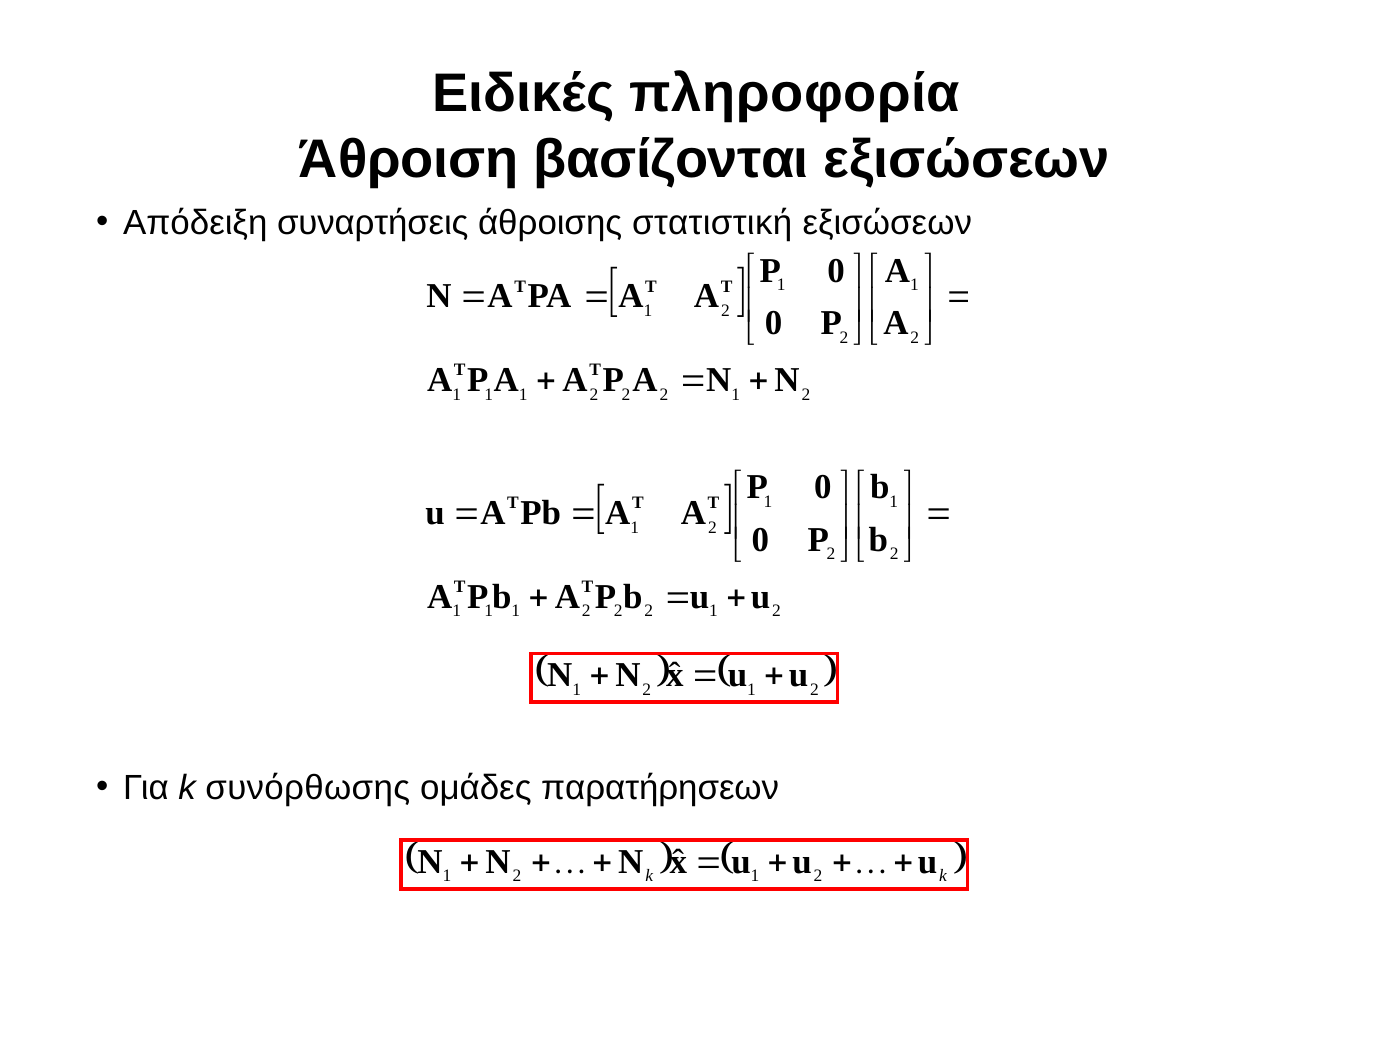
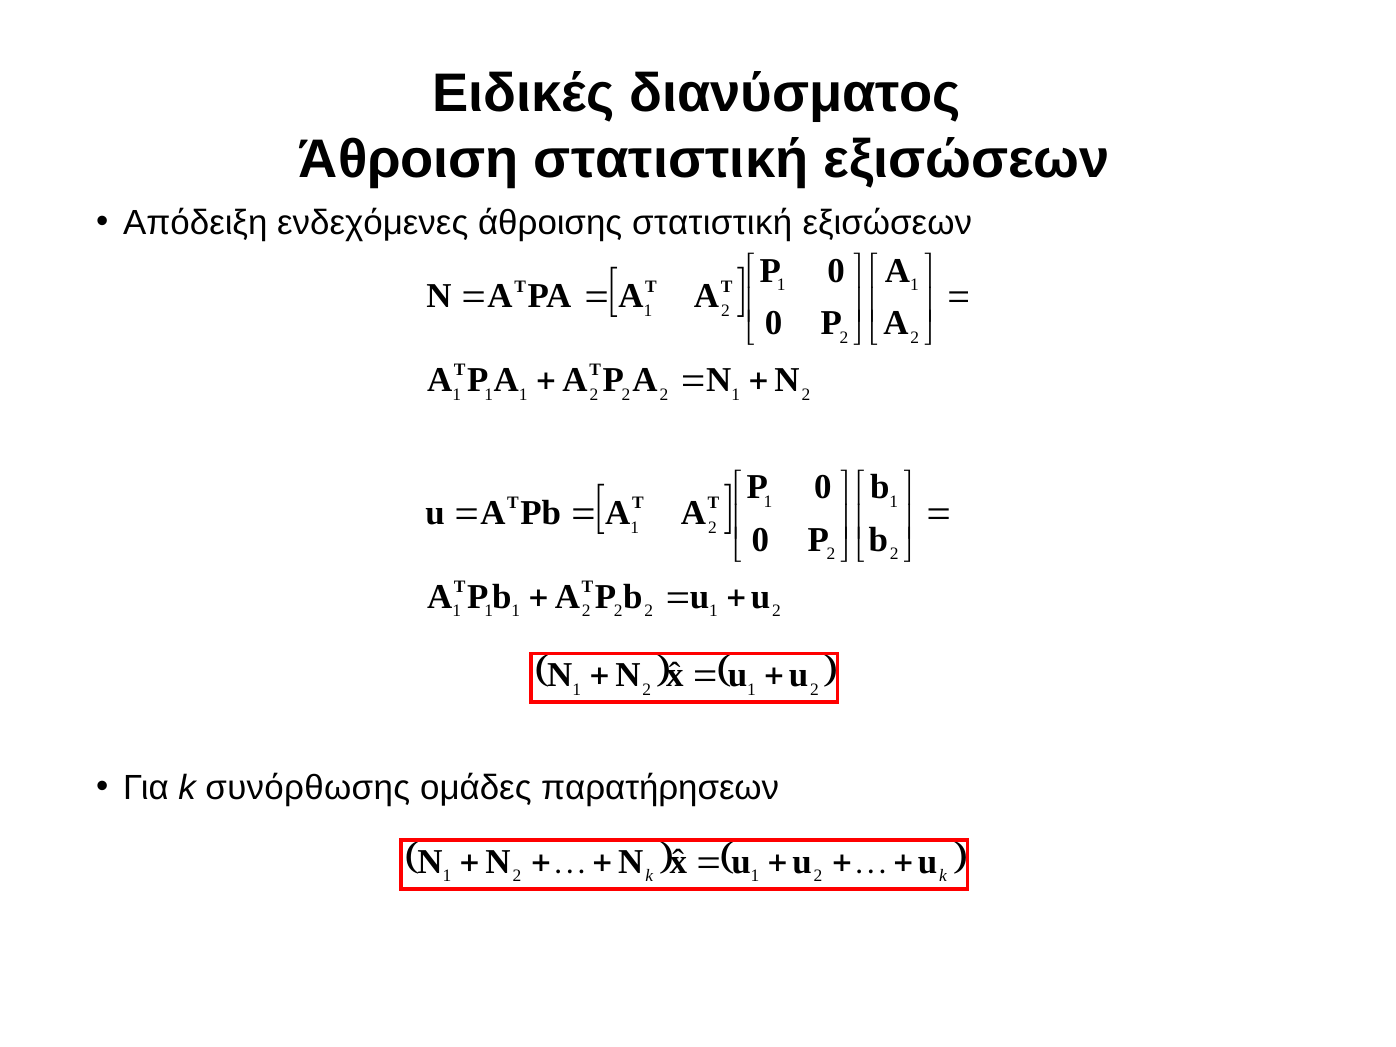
πληροφορία: πληροφορία -> διανύσματος
Άθροιση βασίζονται: βασίζονται -> στατιστική
συναρτήσεις: συναρτήσεις -> ενδεχόμενες
